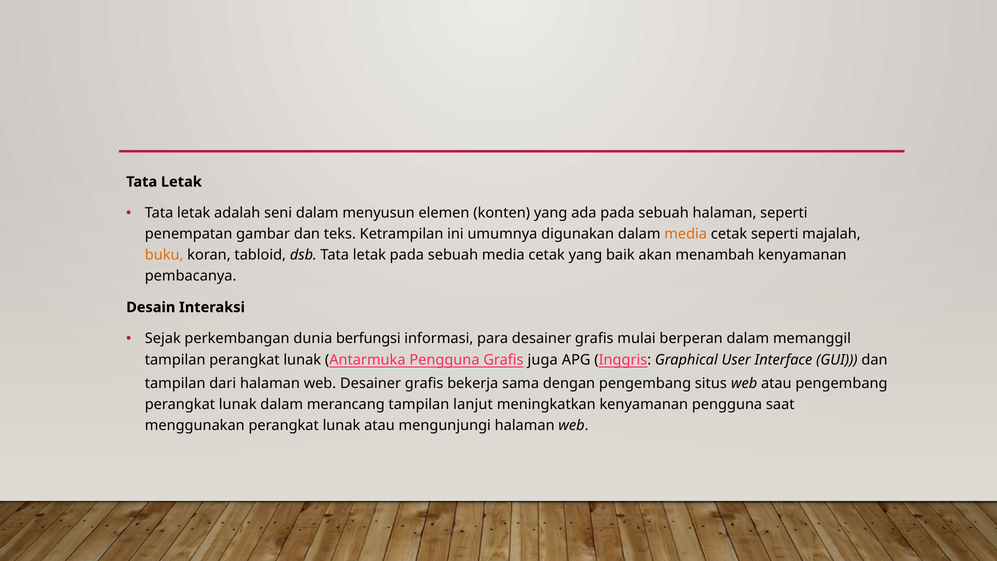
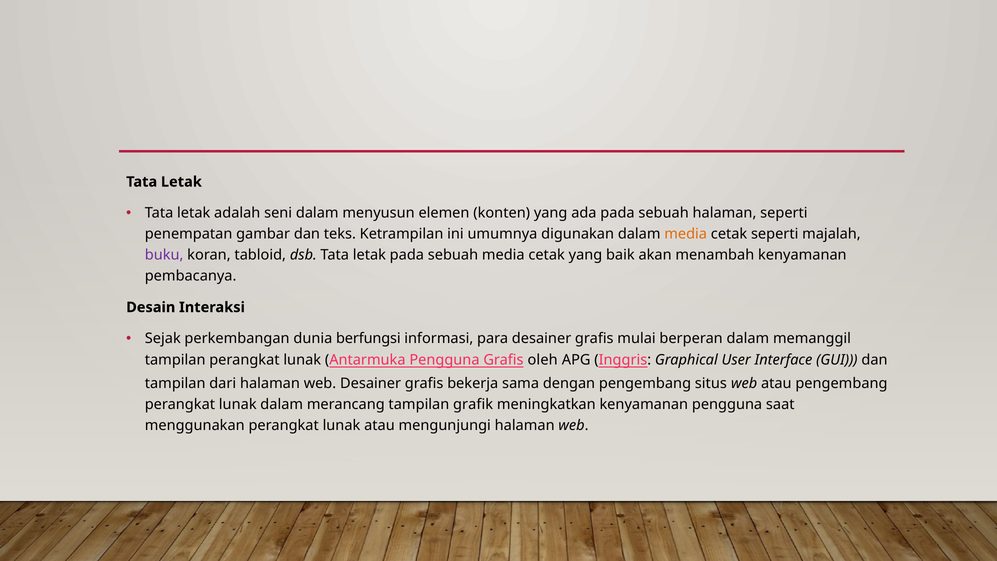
buku colour: orange -> purple
juga: juga -> oleh
lanjut: lanjut -> grafik
